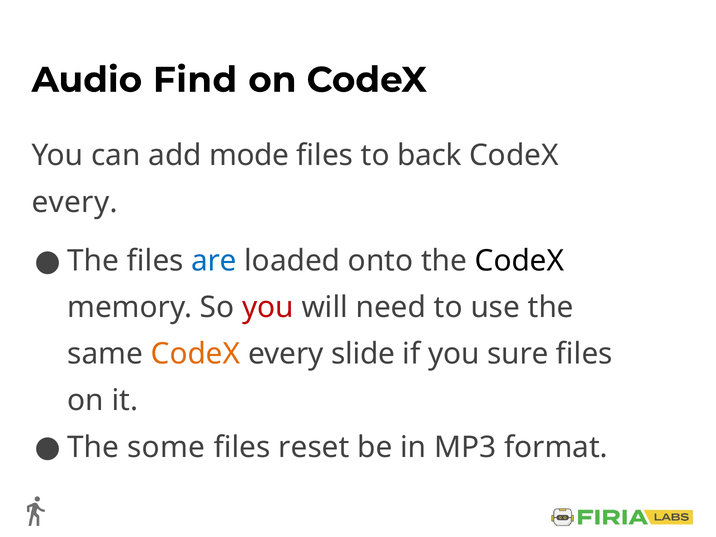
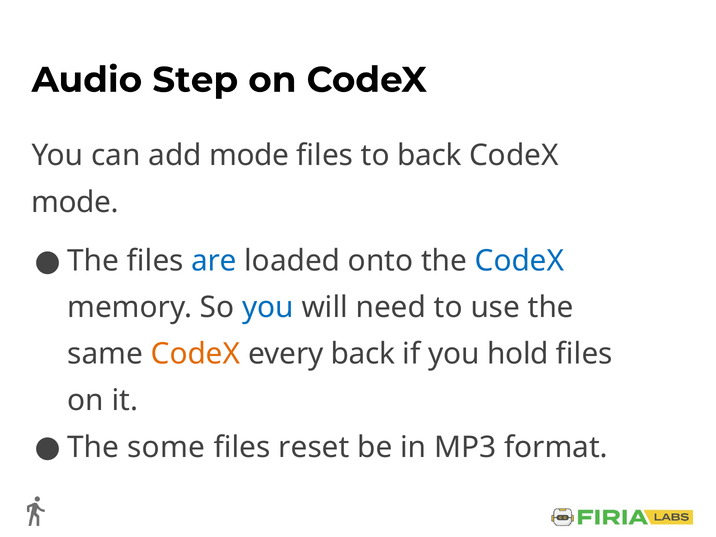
Find: Find -> Step
every at (75, 202): every -> mode
CodeX at (519, 261) colour: black -> blue
you at (268, 307) colour: red -> blue
every slide: slide -> back
sure: sure -> hold
